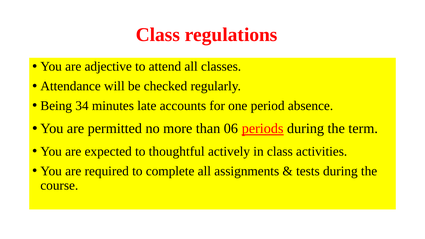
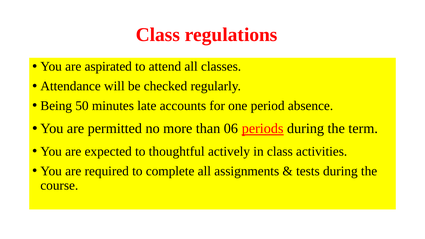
adjective: adjective -> aspirated
34: 34 -> 50
